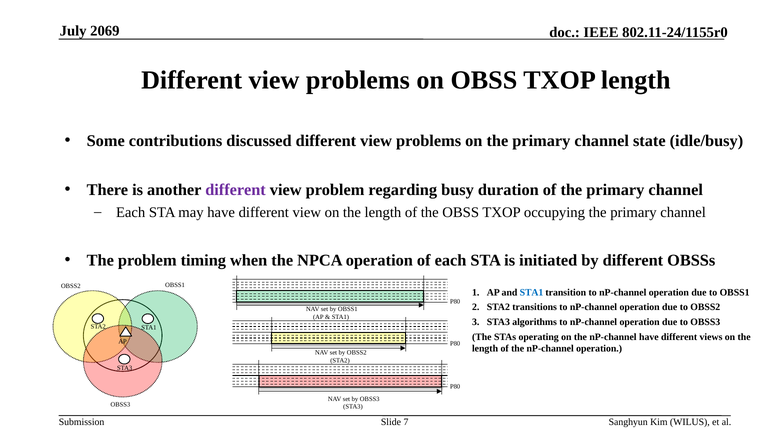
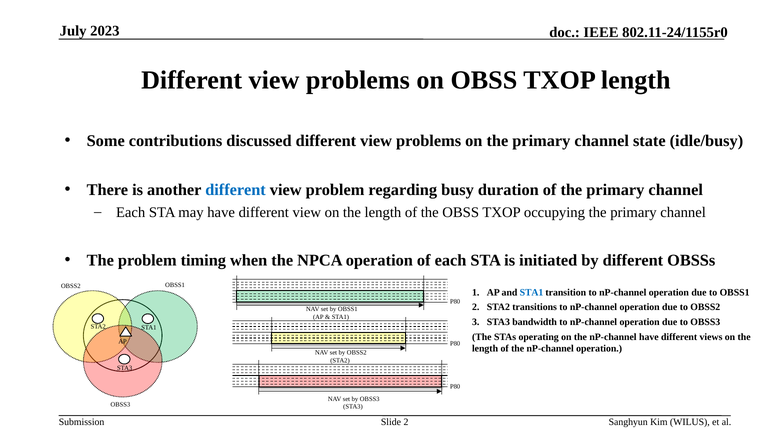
2069: 2069 -> 2023
different at (236, 190) colour: purple -> blue
algorithms: algorithms -> bandwidth
Slide 7: 7 -> 2
